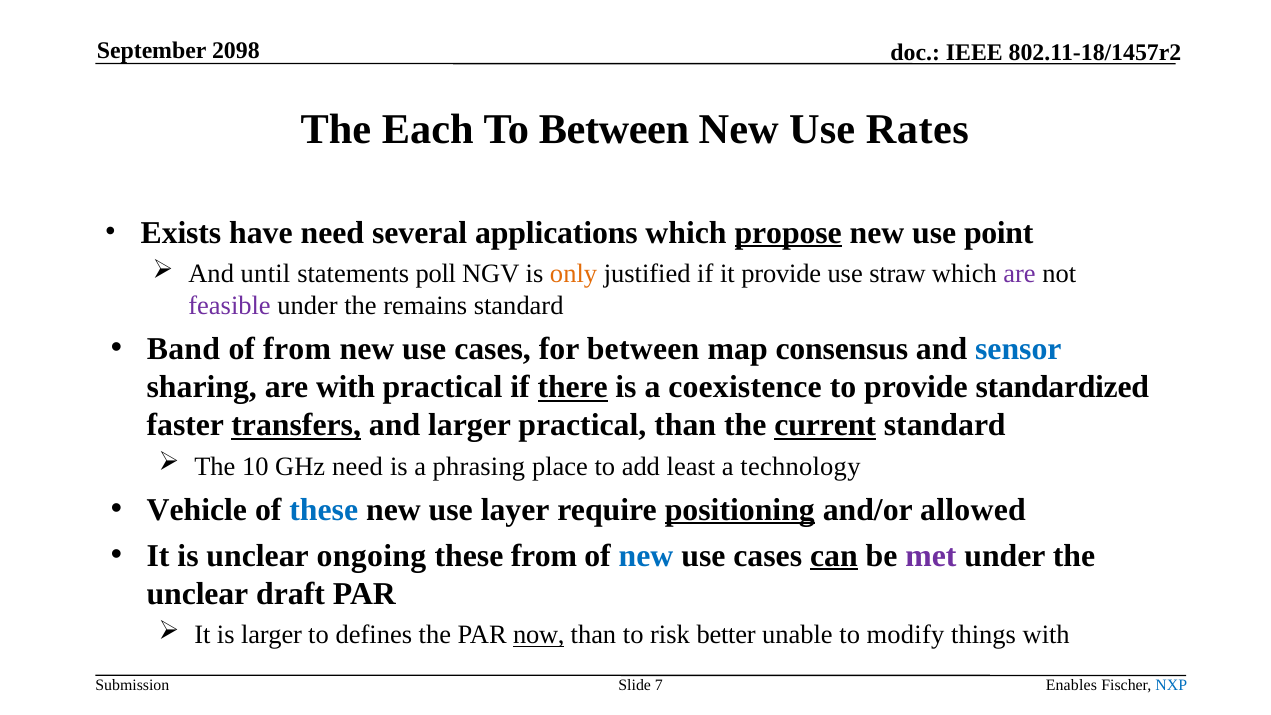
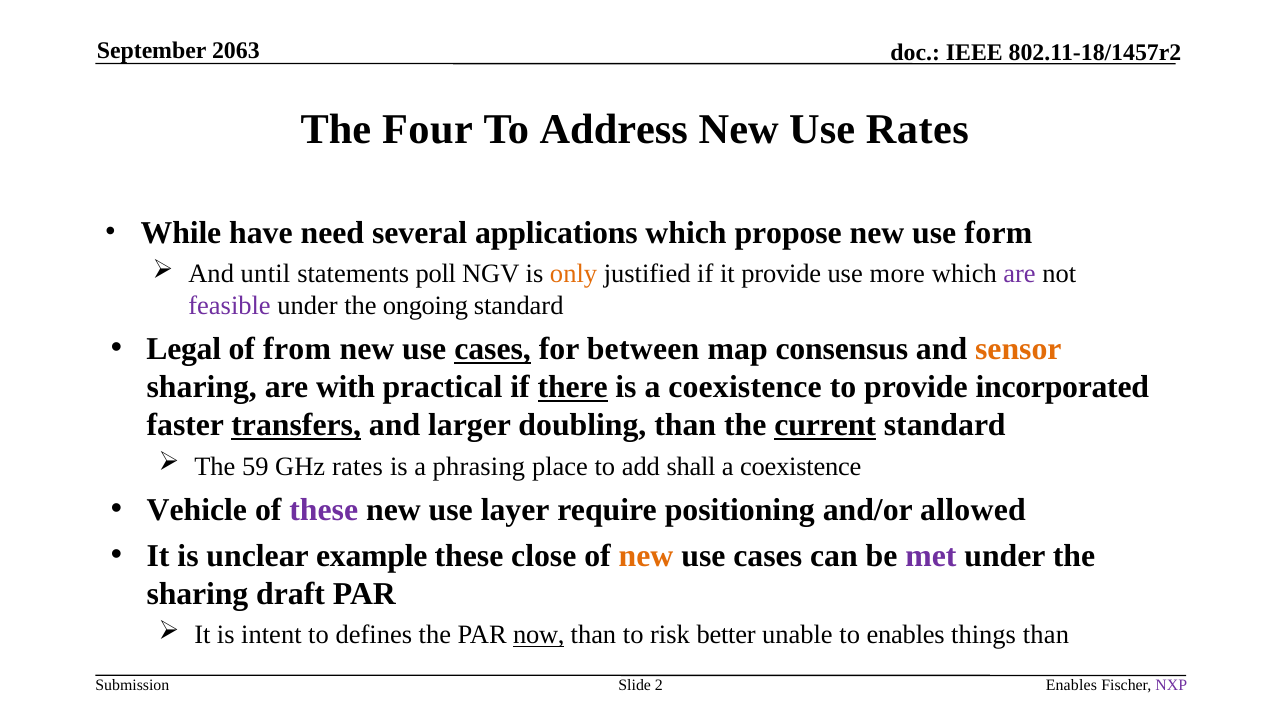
2098: 2098 -> 2063
Each: Each -> Four
To Between: Between -> Address
Exists: Exists -> While
propose underline: present -> none
point: point -> form
straw: straw -> more
remains: remains -> ongoing
Band: Band -> Legal
cases at (493, 349) underline: none -> present
sensor colour: blue -> orange
standardized: standardized -> incorporated
larger practical: practical -> doubling
10: 10 -> 59
GHz need: need -> rates
least: least -> shall
technology at (800, 466): technology -> coexistence
these at (324, 510) colour: blue -> purple
positioning underline: present -> none
ongoing: ongoing -> example
these from: from -> close
new at (646, 556) colour: blue -> orange
can underline: present -> none
unclear at (197, 594): unclear -> sharing
is larger: larger -> intent
to modify: modify -> enables
things with: with -> than
7: 7 -> 2
NXP colour: blue -> purple
